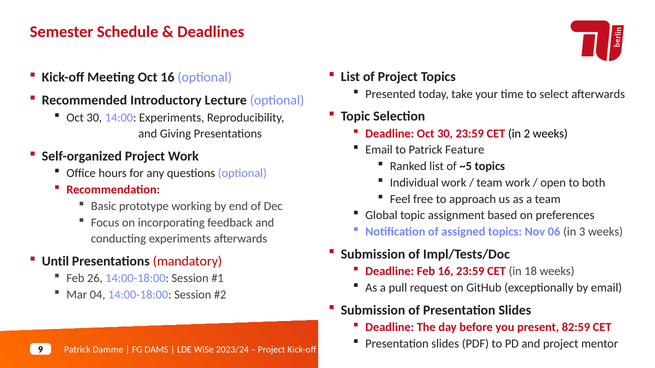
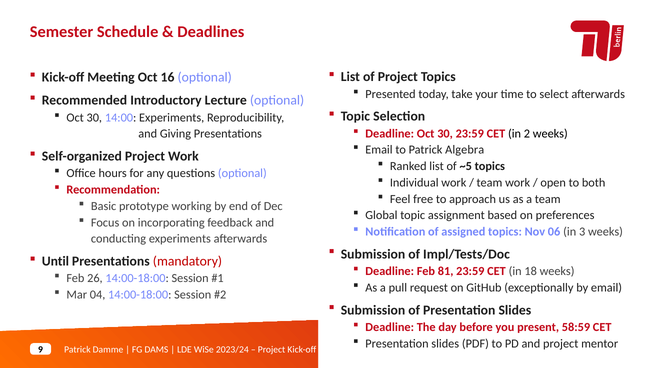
Feature: Feature -> Algebra
Feb 16: 16 -> 81
82:59: 82:59 -> 58:59
